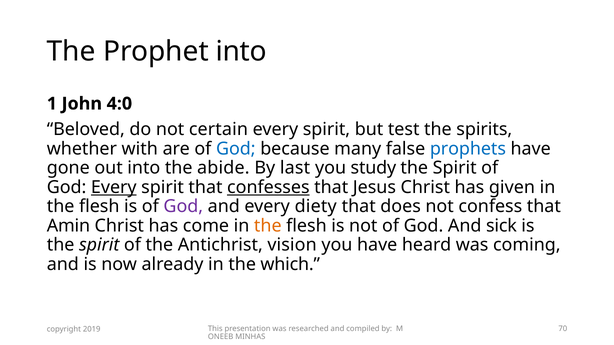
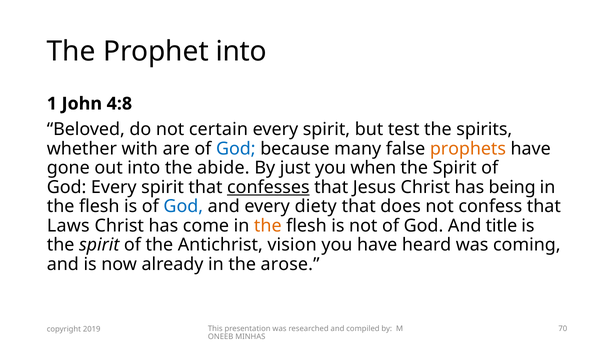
4:0: 4:0 -> 4:8
prophets colour: blue -> orange
last: last -> just
study: study -> when
Every at (114, 187) underline: present -> none
given: given -> being
God at (183, 207) colour: purple -> blue
Amin: Amin -> Laws
sick: sick -> title
which: which -> arose
